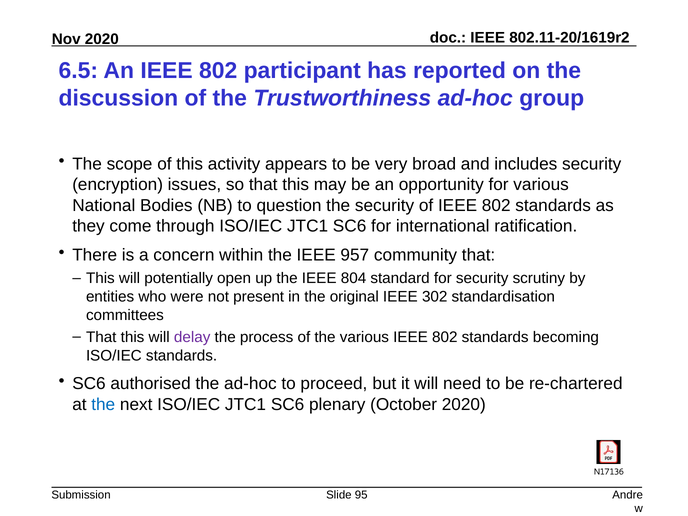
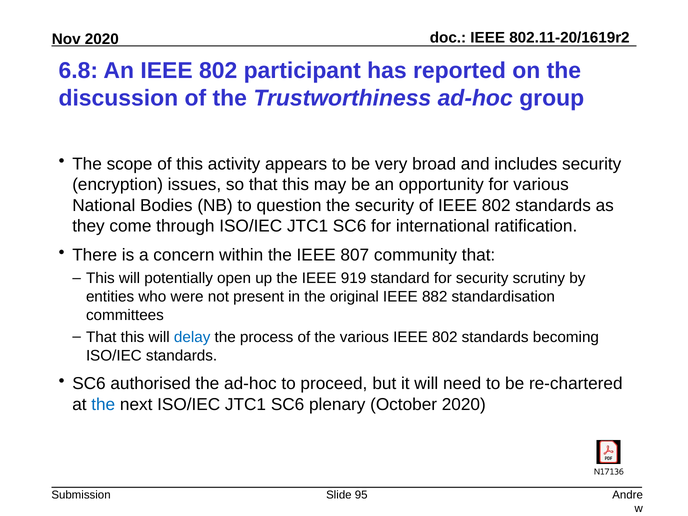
6.5: 6.5 -> 6.8
957: 957 -> 807
804: 804 -> 919
302: 302 -> 882
delay colour: purple -> blue
